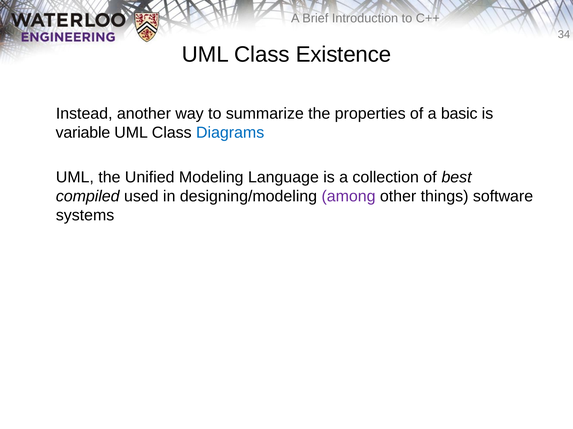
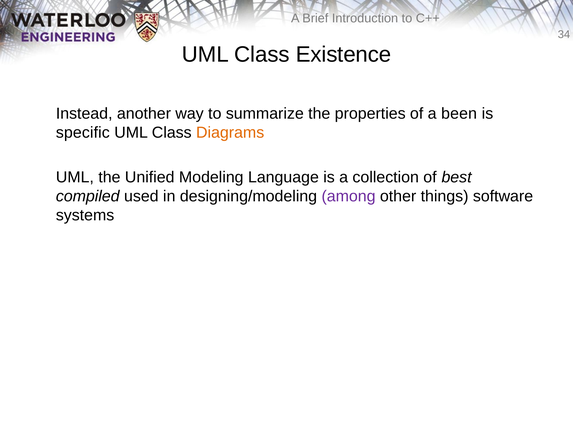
basic: basic -> been
variable: variable -> specific
Diagrams colour: blue -> orange
